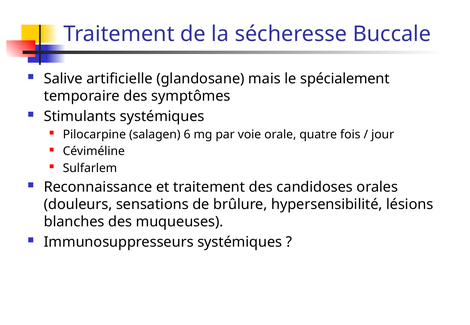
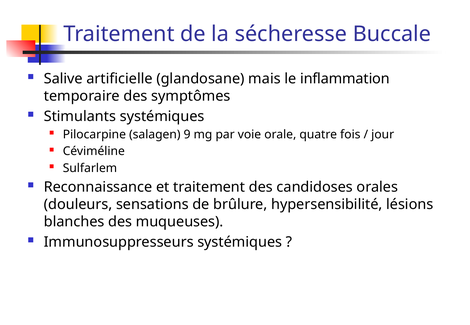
spécialement: spécialement -> inflammation
6: 6 -> 9
